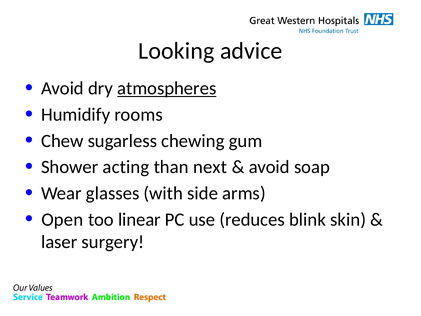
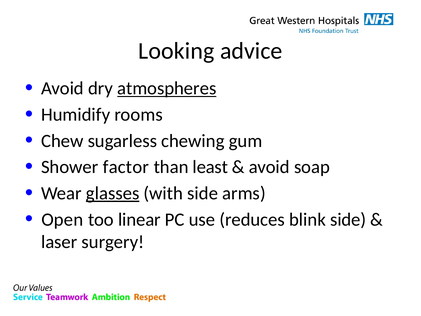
acting: acting -> factor
next: next -> least
glasses underline: none -> present
blink skin: skin -> side
